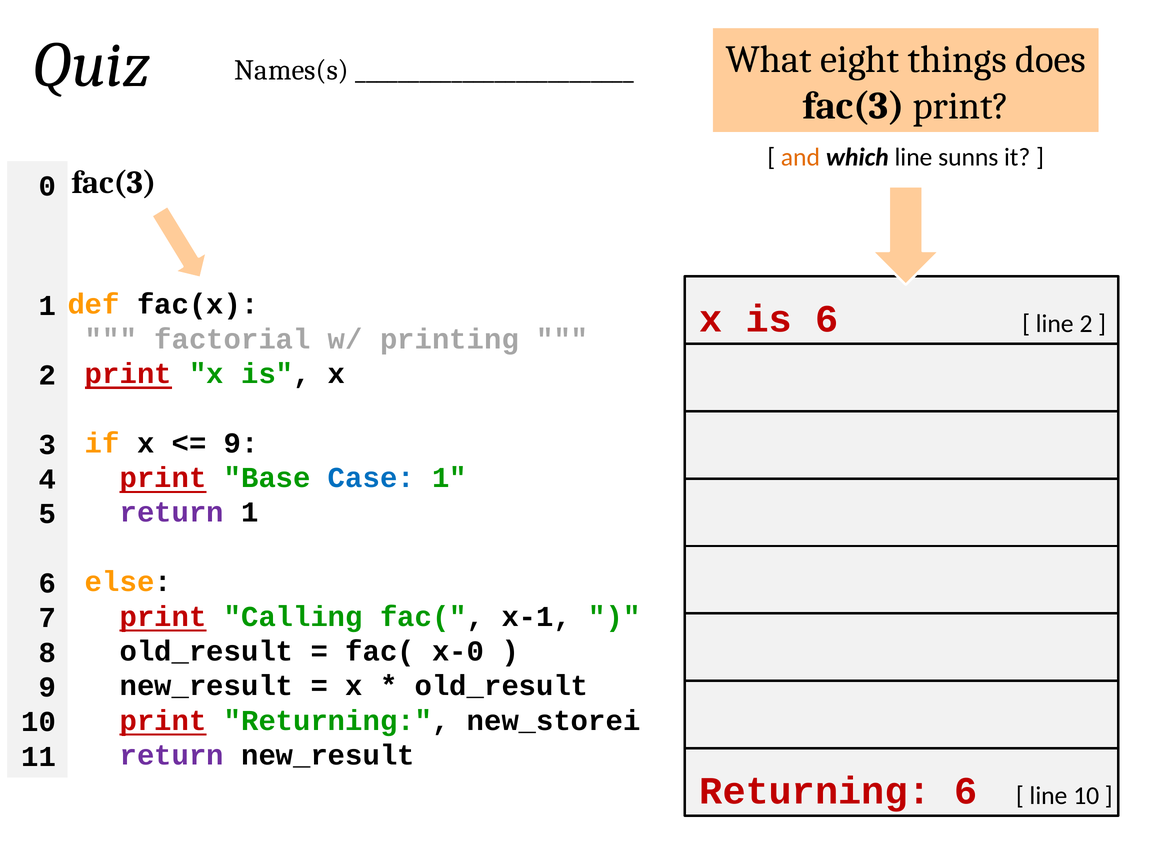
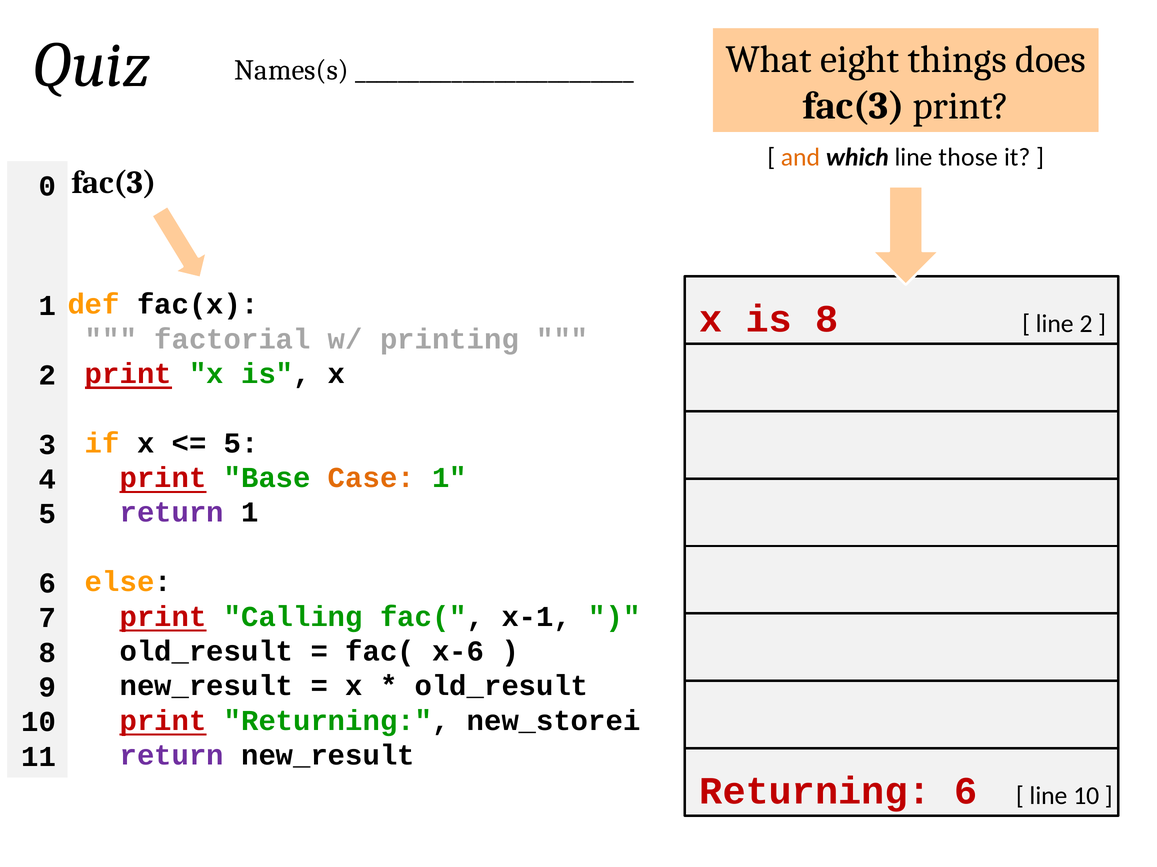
sunns: sunns -> those
is 6: 6 -> 8
9 at (241, 443): 9 -> 5
Case colour: blue -> orange
x-0: x-0 -> x-6
